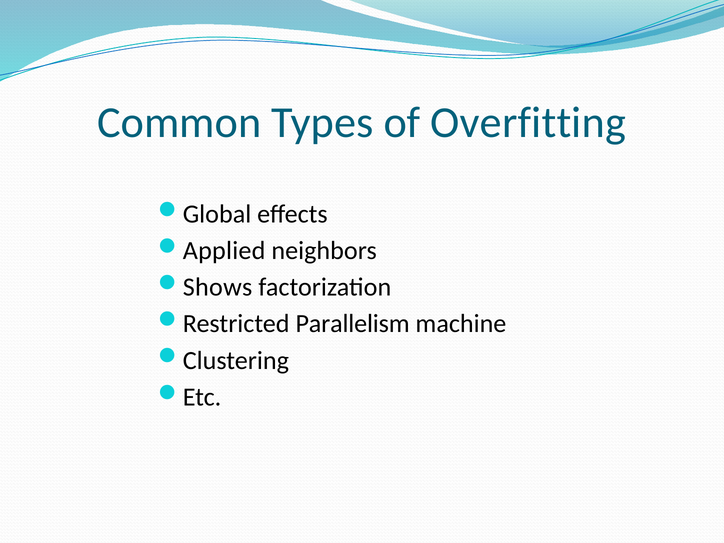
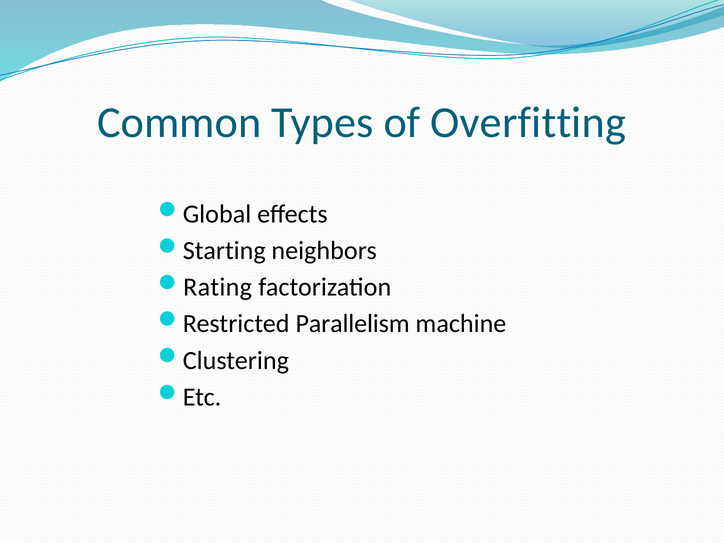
Applied: Applied -> Starting
Shows: Shows -> Rating
